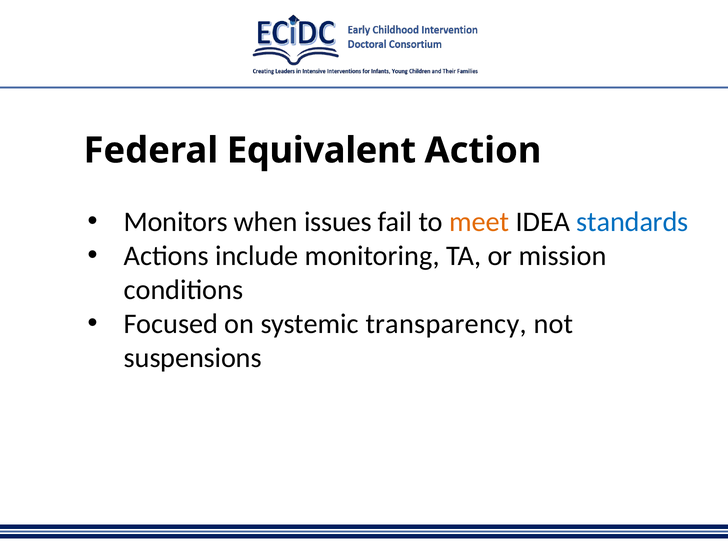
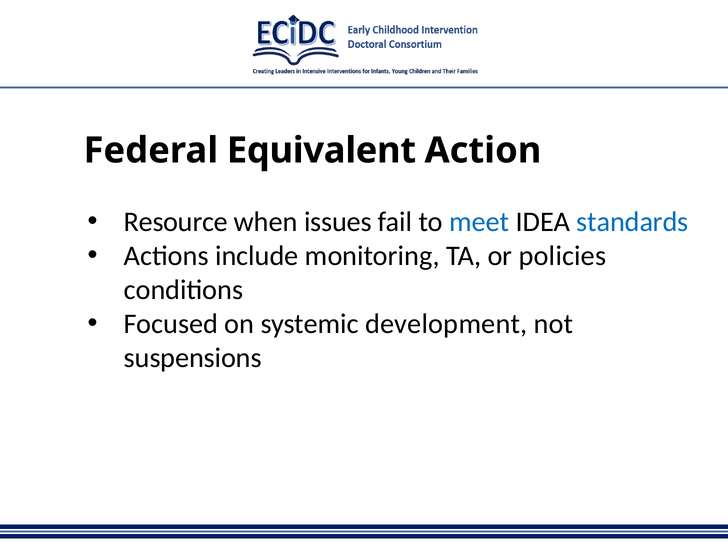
Monitors: Monitors -> Resource
meet colour: orange -> blue
mission: mission -> policies
transparency: transparency -> development
